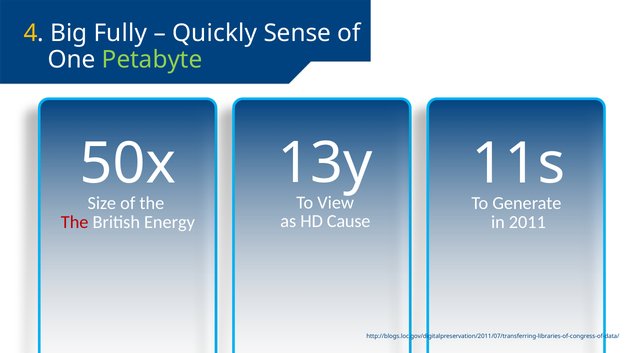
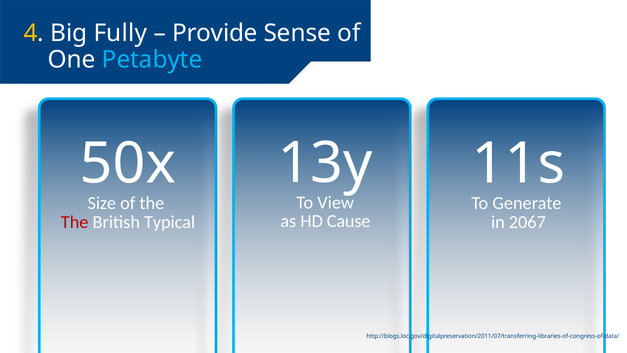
Quickly: Quickly -> Provide
Petabyte colour: light green -> light blue
Energy: Energy -> Typical
2011: 2011 -> 2067
